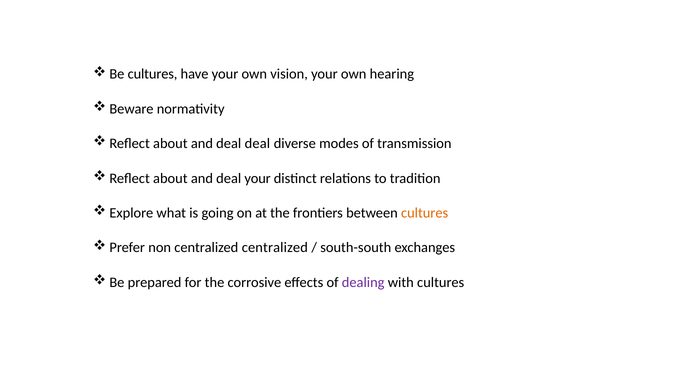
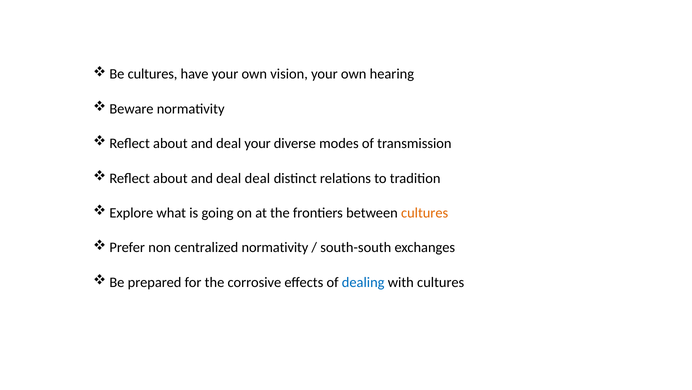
deal deal: deal -> your
deal your: your -> deal
centralized centralized: centralized -> normativity
dealing colour: purple -> blue
